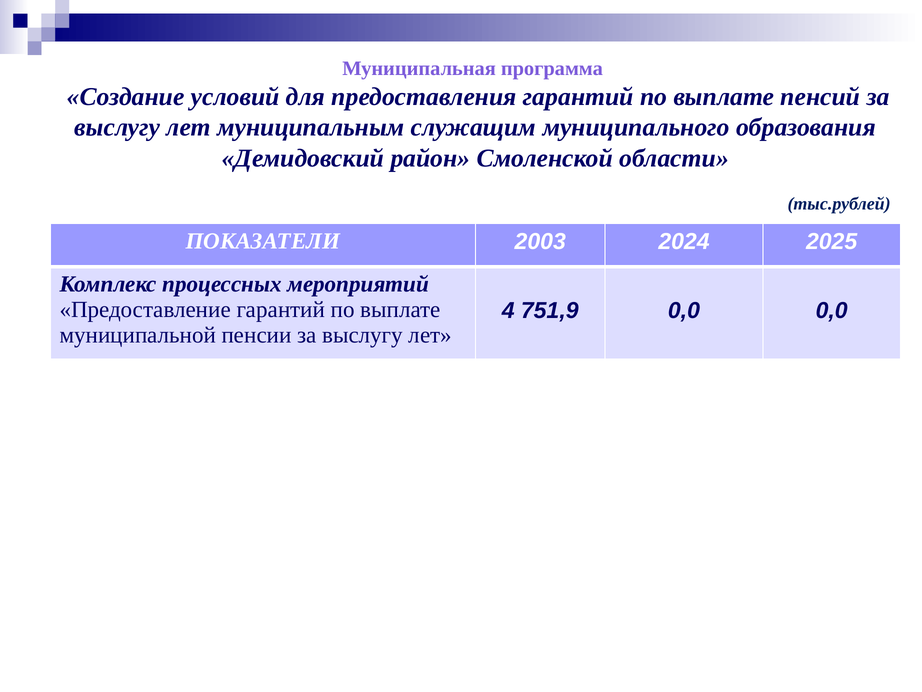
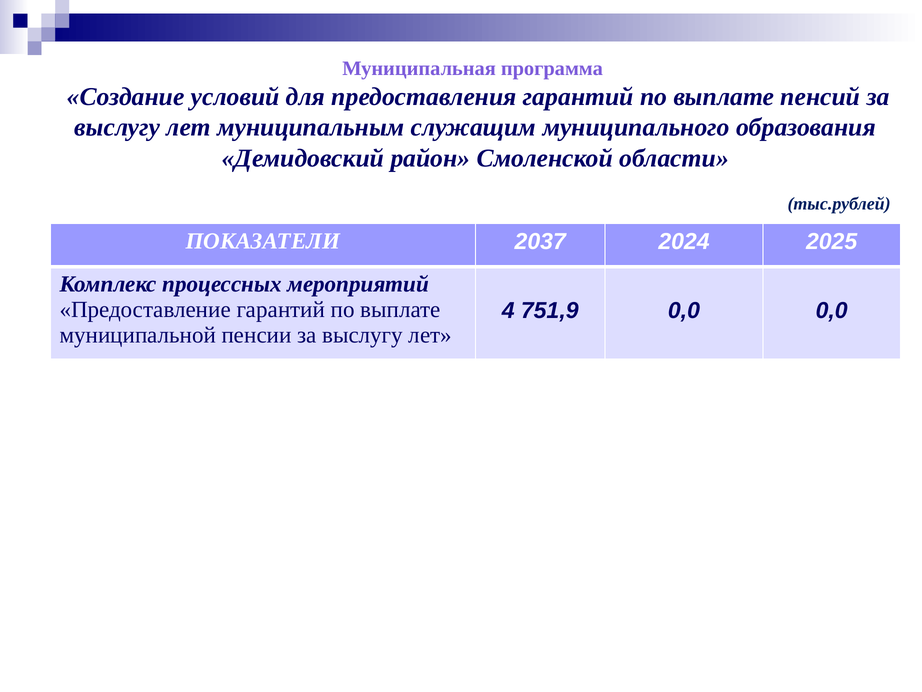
2003: 2003 -> 2037
